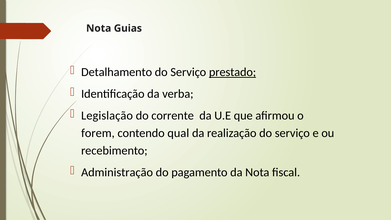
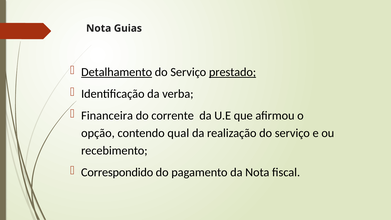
Detalhamento underline: none -> present
Legislação: Legislação -> Financeira
forem: forem -> opção
Administração: Administração -> Correspondido
